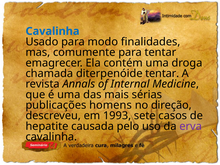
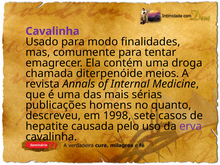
Cavalinha at (52, 31) colour: blue -> purple
diterpenóide tentar: tentar -> meios
direção: direção -> quanto
1993: 1993 -> 1998
